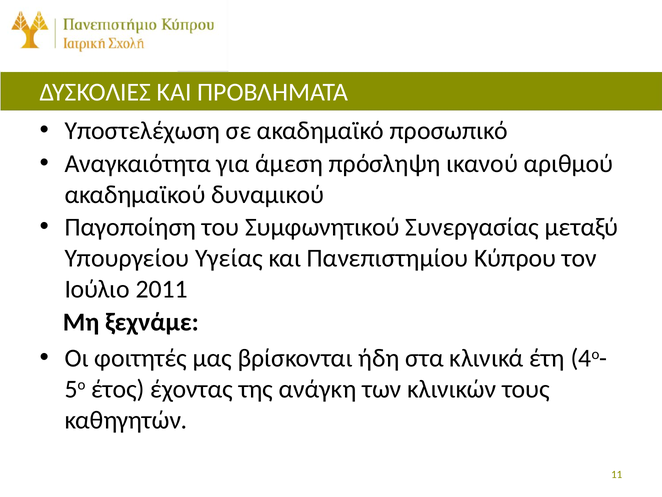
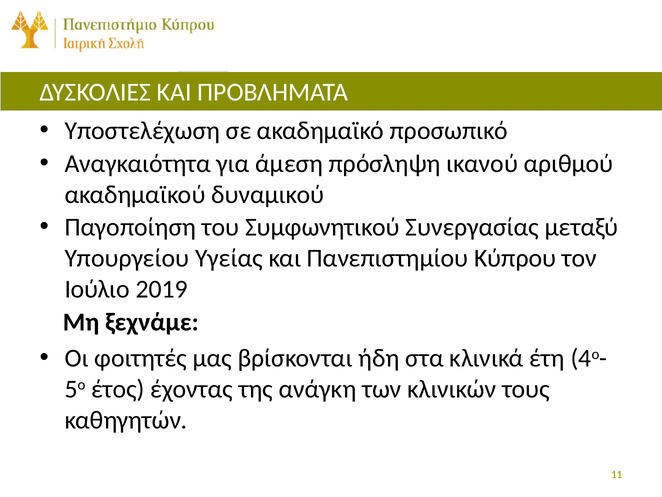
2011: 2011 -> 2019
